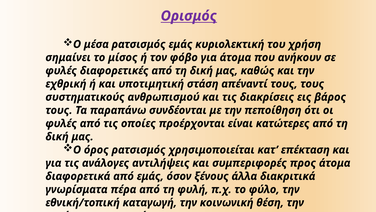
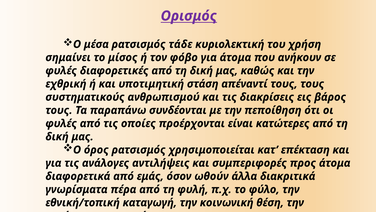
ρατσισμός εμάς: εμάς -> τάδε
ξένους: ξένους -> ωθούν
